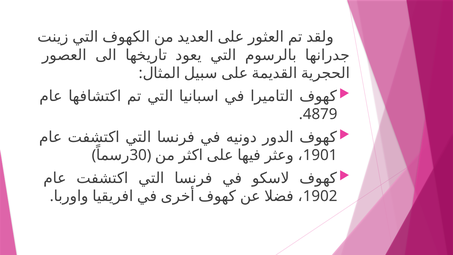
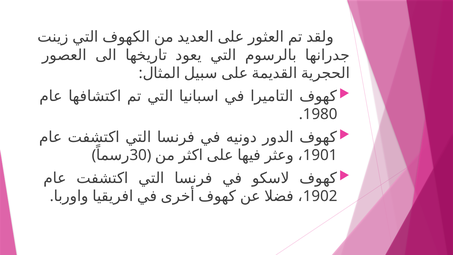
4879: 4879 -> 1980
